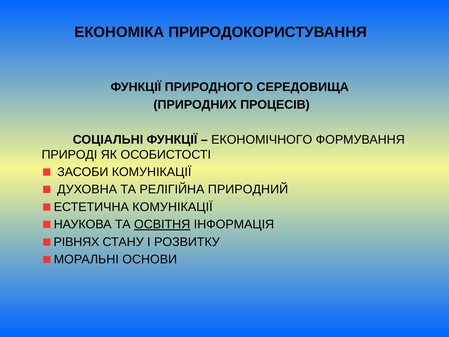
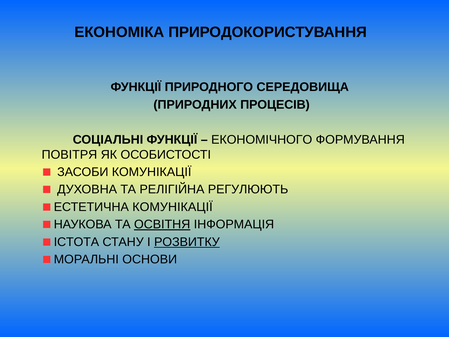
ПРИРОДІ: ПРИРОДІ -> ПОВІТРЯ
ПРИРОДНИЙ: ПРИРОДНИЙ -> РЕГУЛЮЮТЬ
РІВНЯХ: РІВНЯХ -> ІСТОТА
РОЗВИТКУ underline: none -> present
